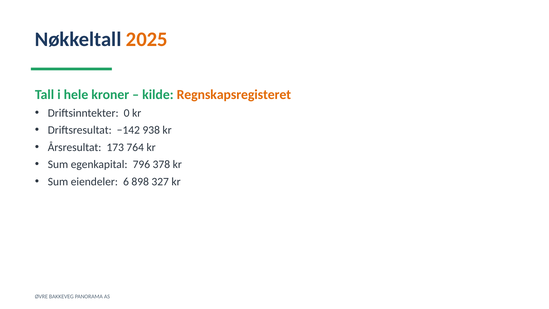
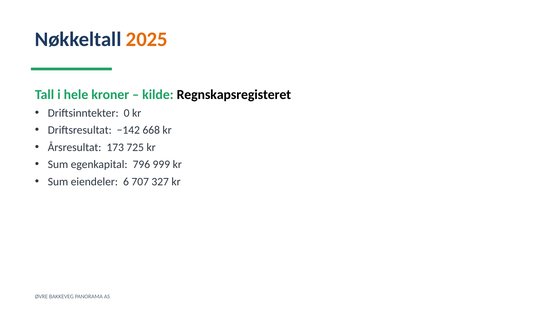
Regnskapsregisteret colour: orange -> black
938: 938 -> 668
764: 764 -> 725
378: 378 -> 999
898: 898 -> 707
